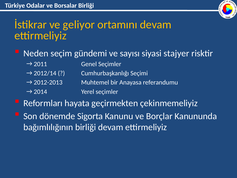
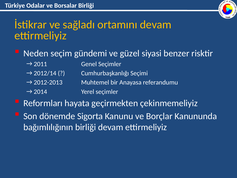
geliyor: geliyor -> sağladı
sayısı: sayısı -> güzel
stajyer: stajyer -> benzer
